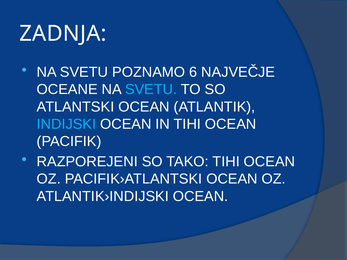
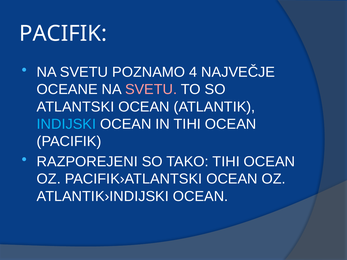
ZADNJA at (63, 34): ZADNJA -> PACIFIK
6: 6 -> 4
SVETU at (151, 89) colour: light blue -> pink
